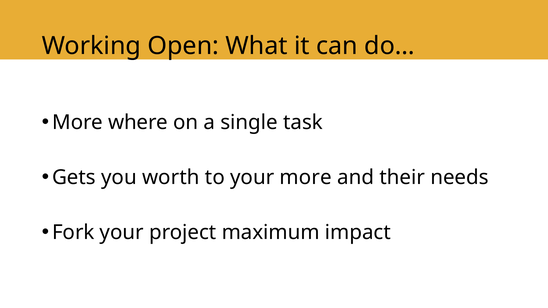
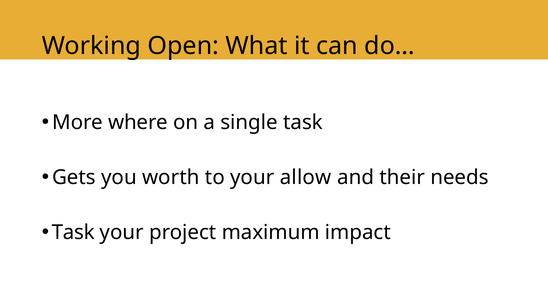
your more: more -> allow
Fork at (73, 233): Fork -> Task
